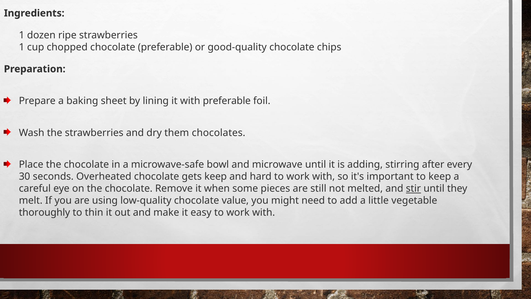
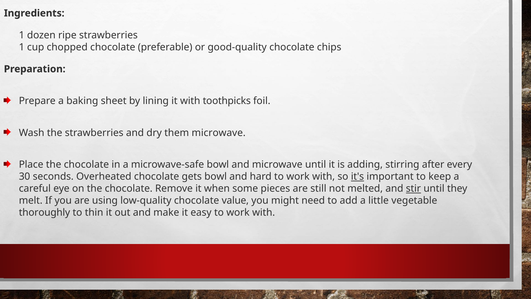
with preferable: preferable -> toothpicks
them chocolates: chocolates -> microwave
gets keep: keep -> bowl
it's underline: none -> present
